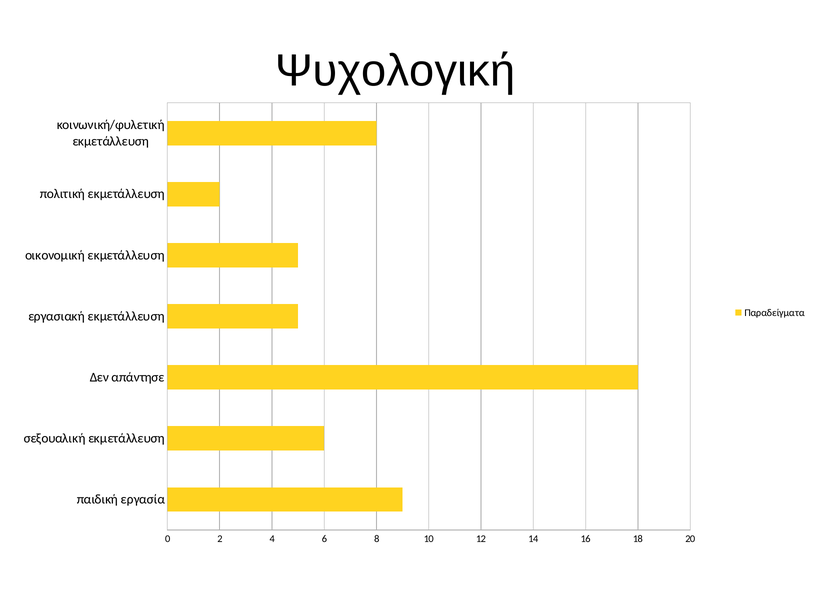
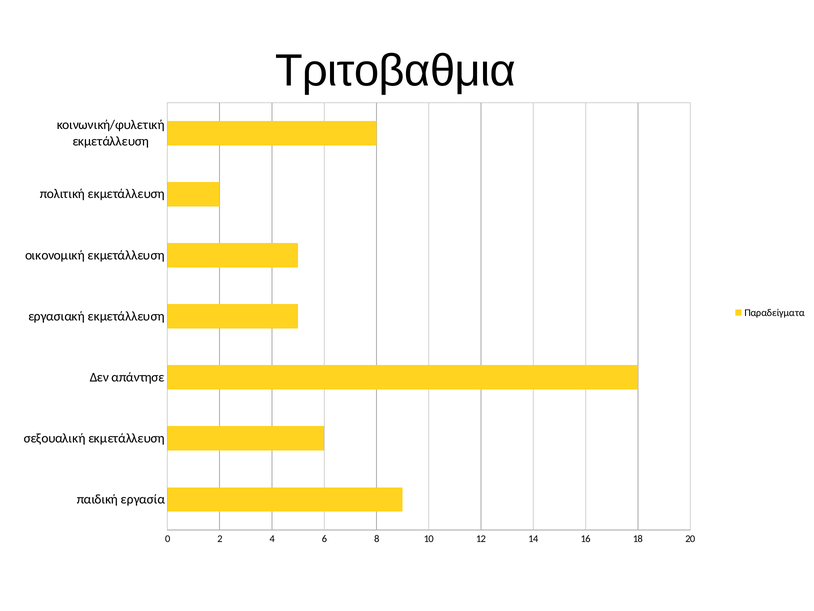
Ψυχολογική: Ψυχολογική -> Τριτοβαθμια
